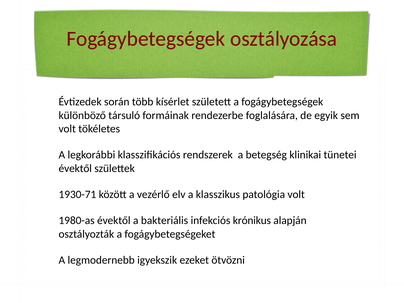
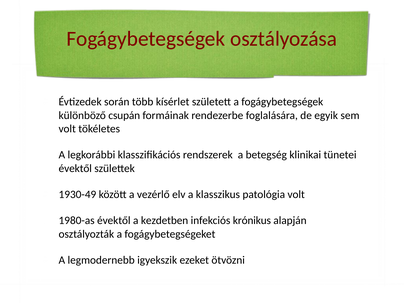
társuló: társuló -> csupán
1930-71: 1930-71 -> 1930-49
bakteriális: bakteriális -> kezdetben
